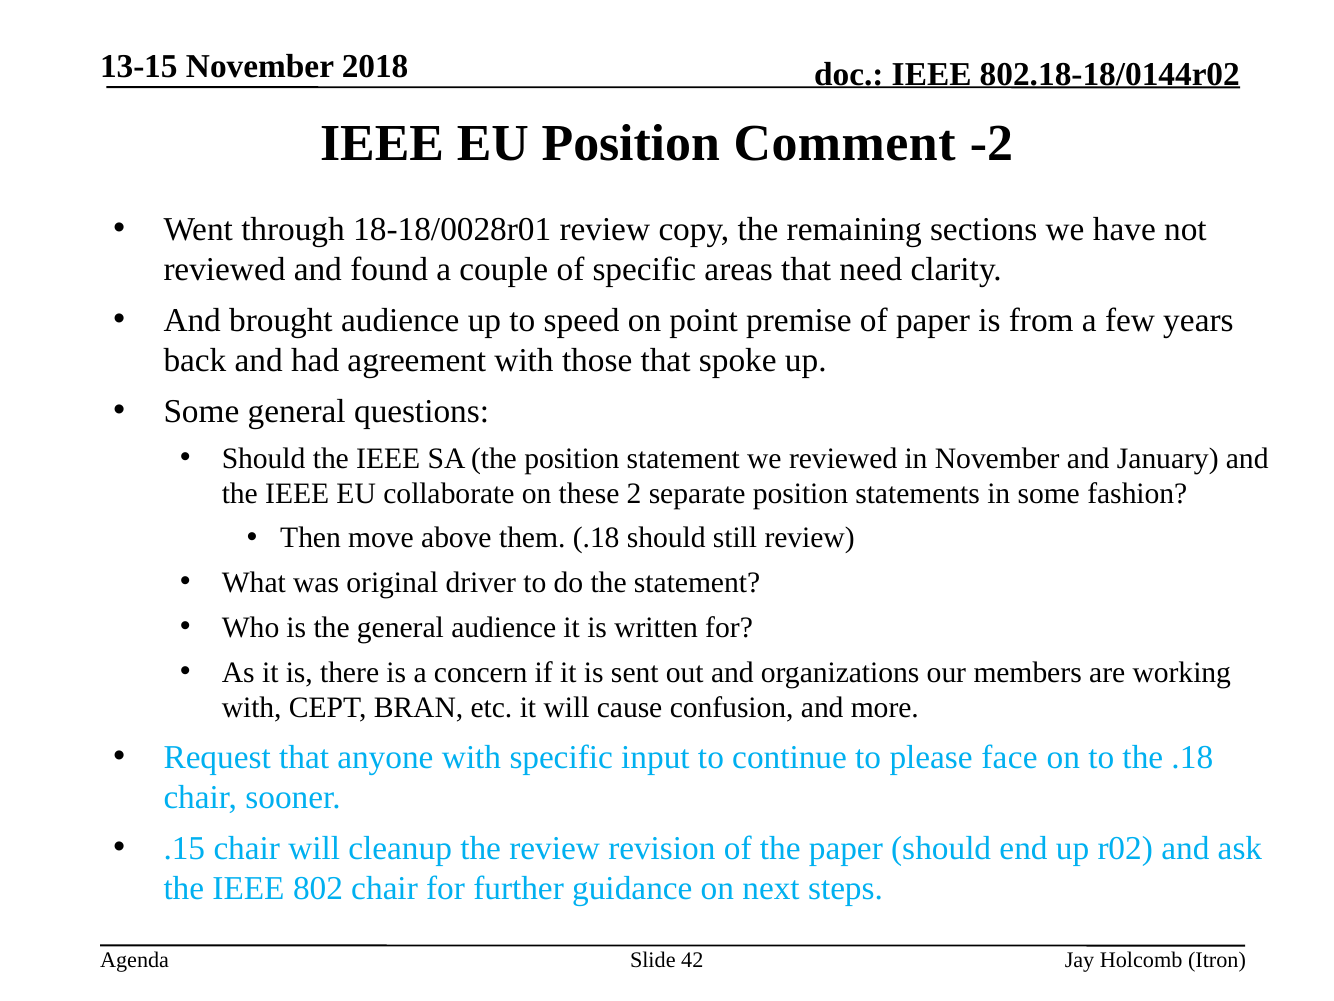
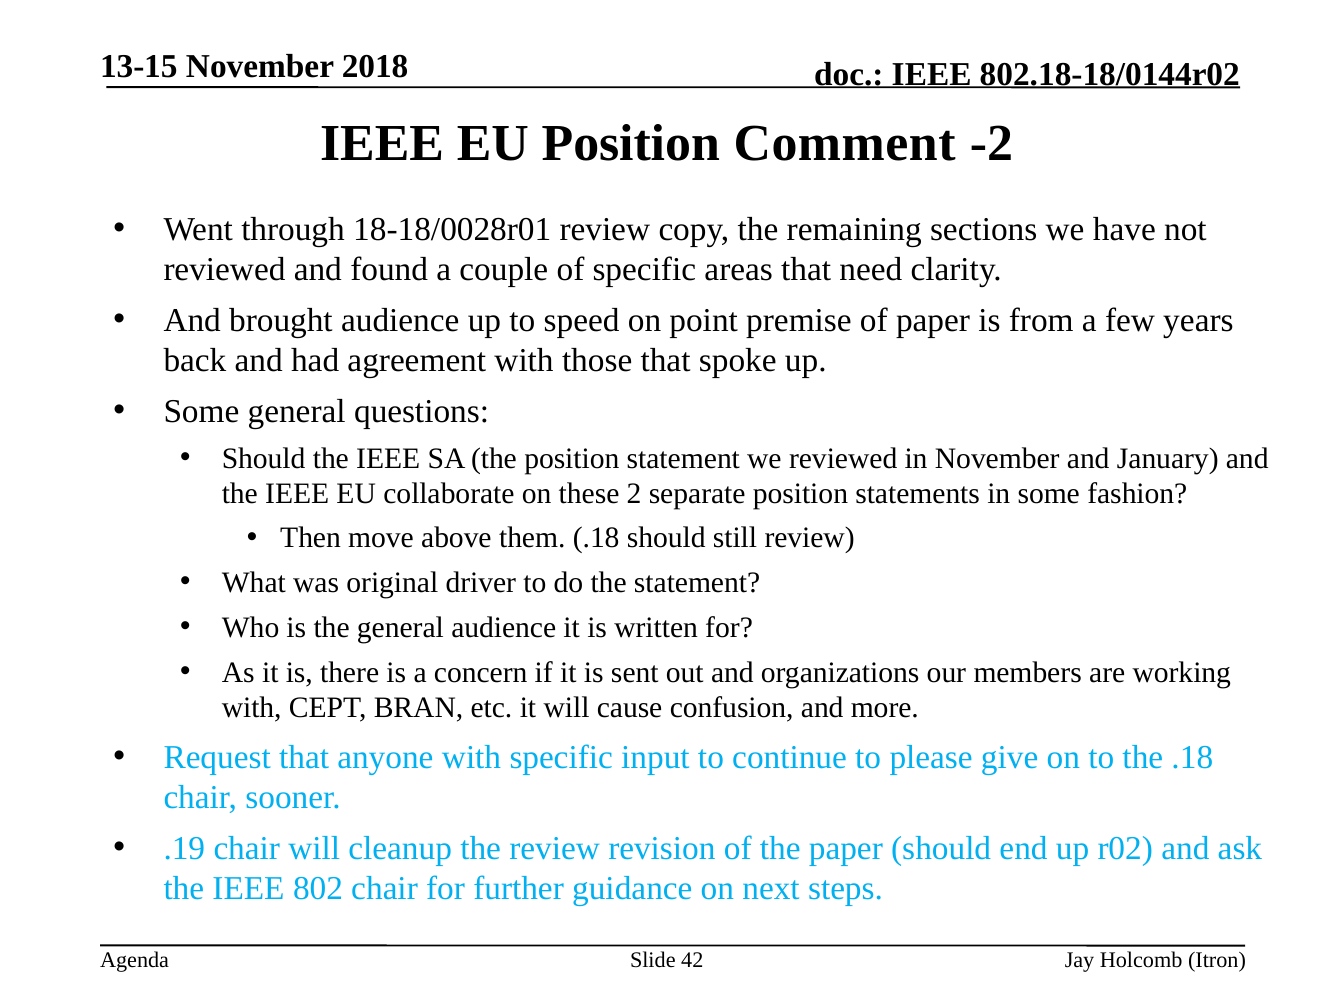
face: face -> give
.15: .15 -> .19
